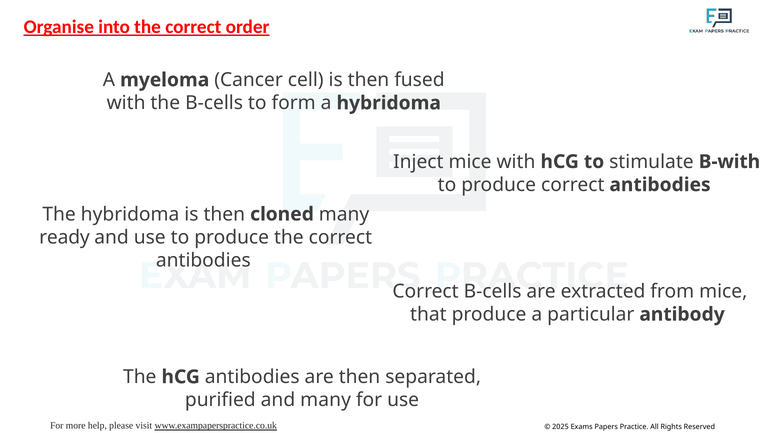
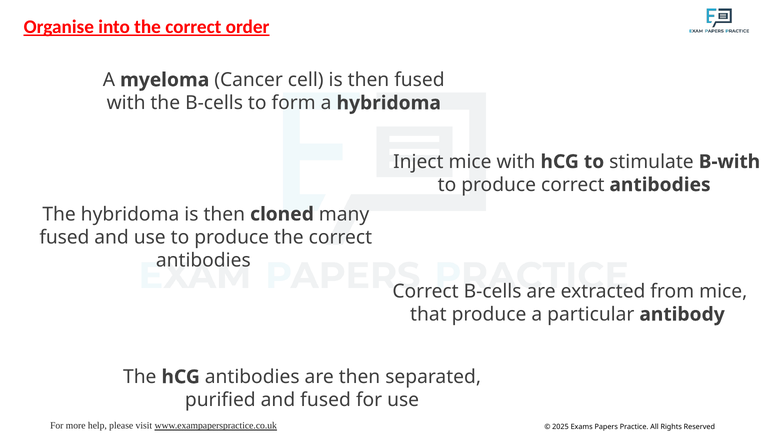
ready at (64, 237): ready -> fused
and many: many -> fused
